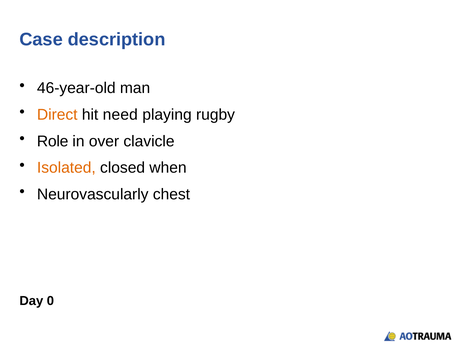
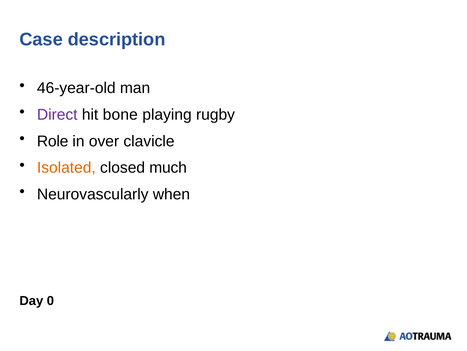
Direct colour: orange -> purple
need: need -> bone
when: when -> much
chest: chest -> when
